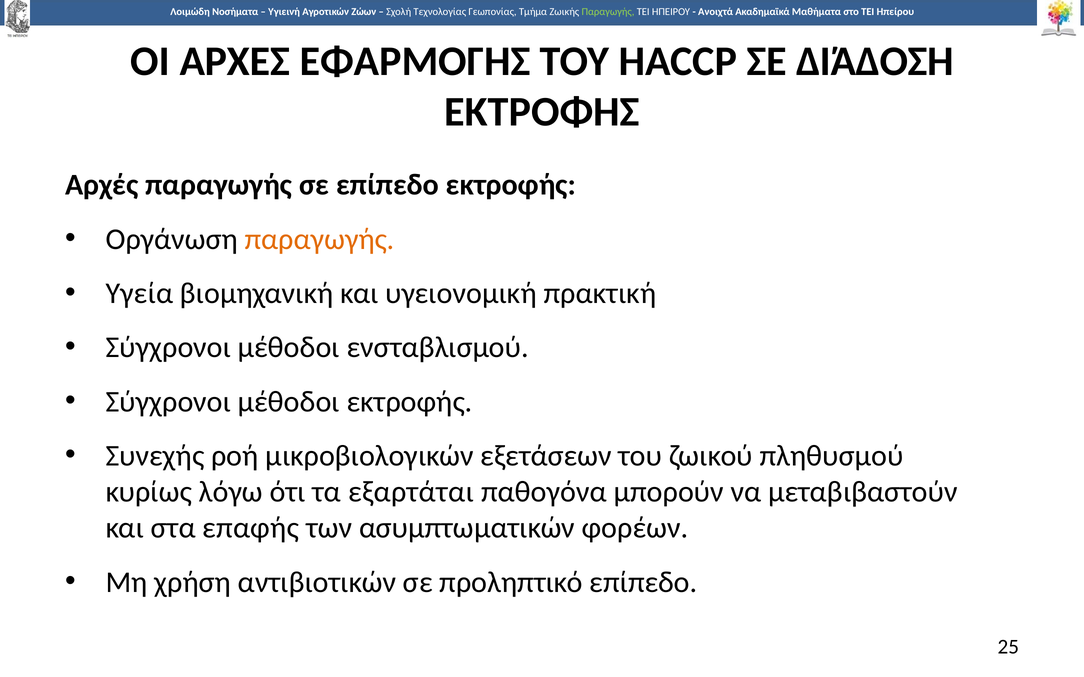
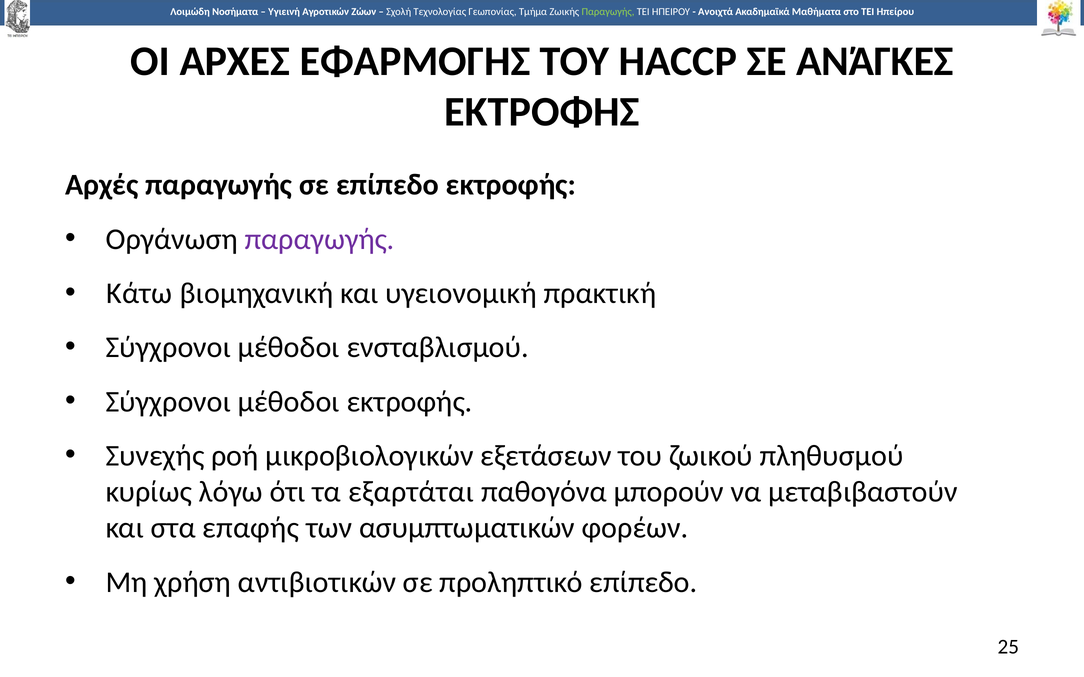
ΔΙΆΔΟΣΗ: ΔΙΆΔΟΣΗ -> ΑΝΆΓΚΕΣ
παραγωγής at (320, 239) colour: orange -> purple
Υγεία: Υγεία -> Κάτω
